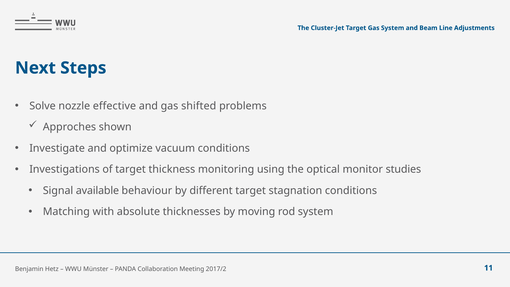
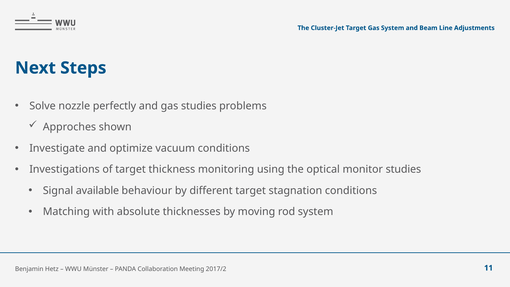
effective: effective -> perfectly
gas shifted: shifted -> studies
